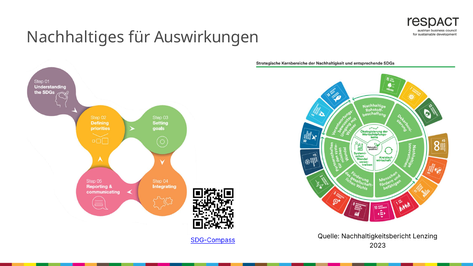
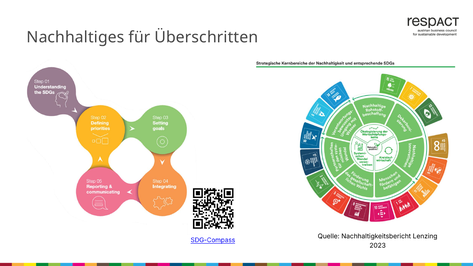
Auswirkungen: Auswirkungen -> Überschritten
